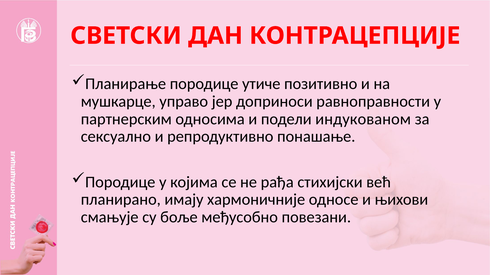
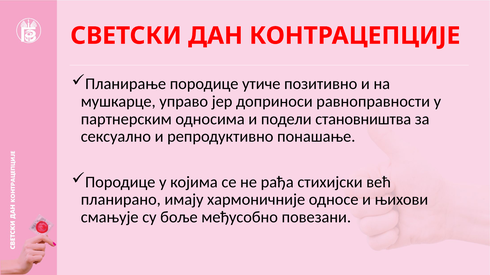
индукованом: индукованом -> становништва
